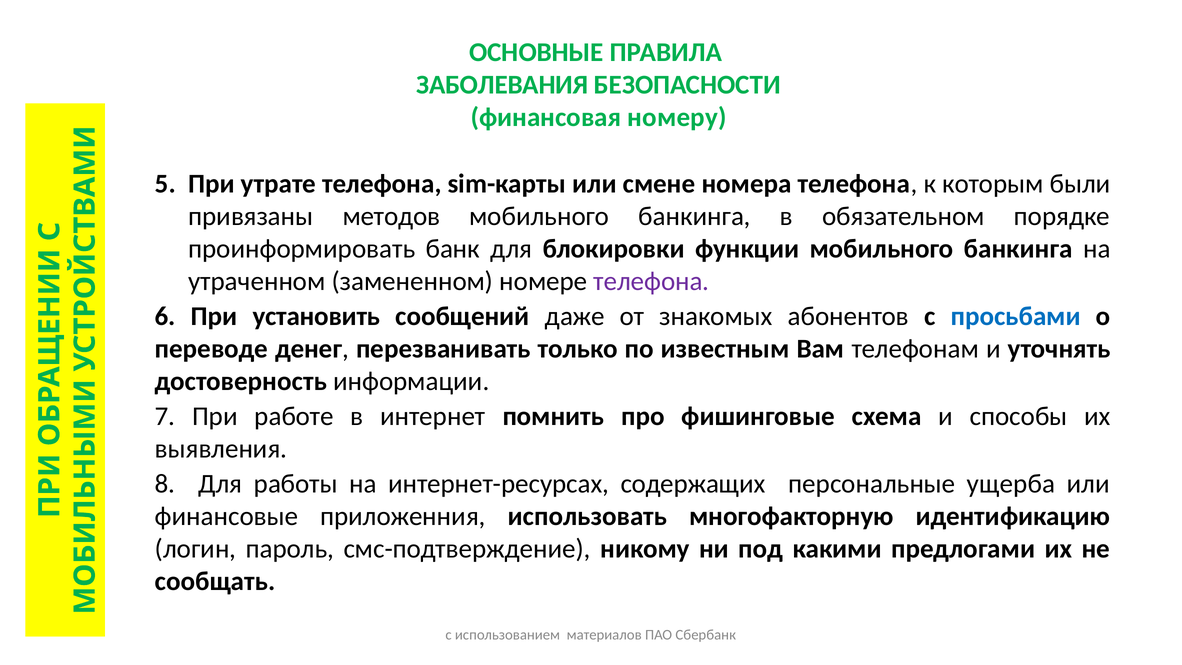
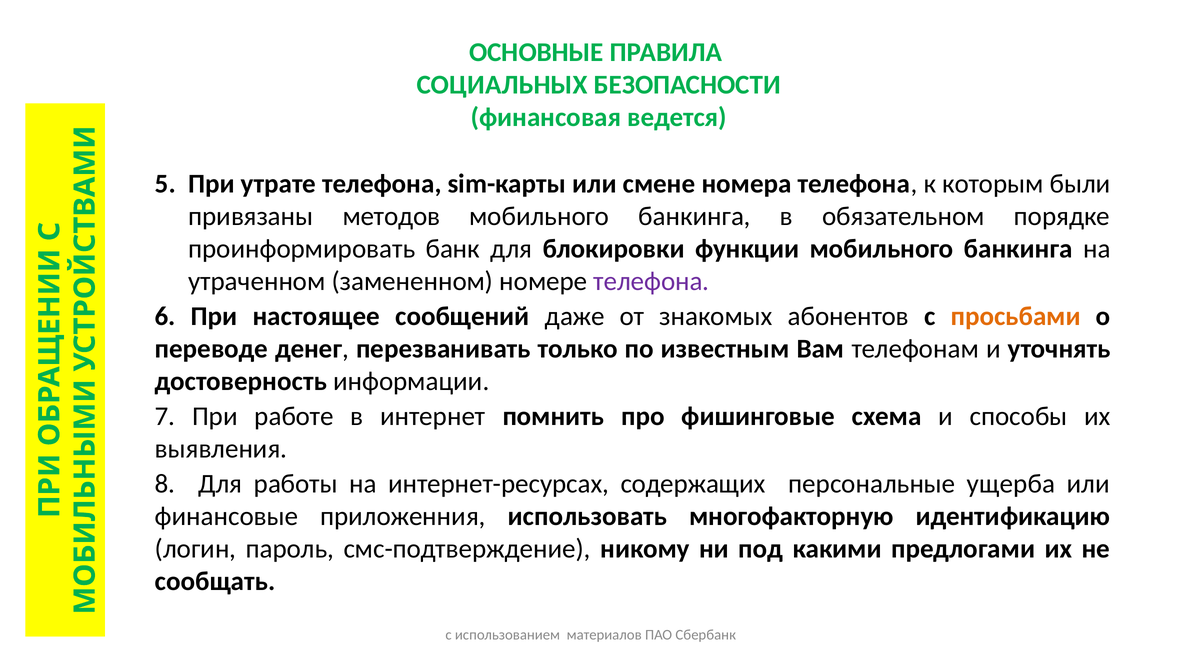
ЗАБОЛЕВАНИЯ: ЗАБОЛЕВАНИЯ -> СОЦИАЛЬНЫХ
номеру: номеру -> ведется
установить: установить -> настоящее
просьбами colour: blue -> orange
